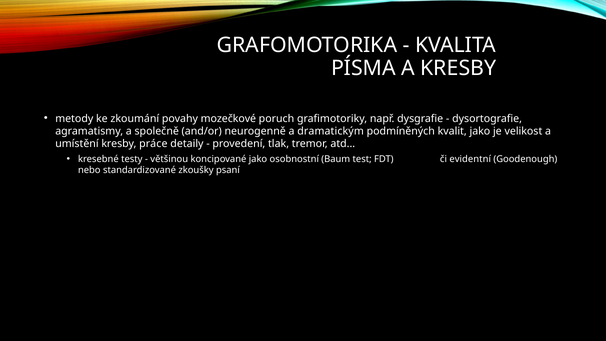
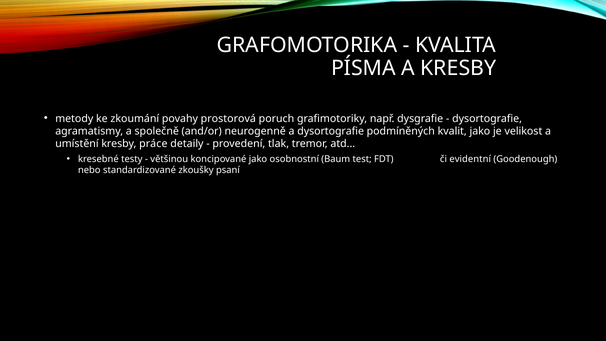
mozečkové: mozečkové -> prostorová
a dramatickým: dramatickým -> dysortografie
